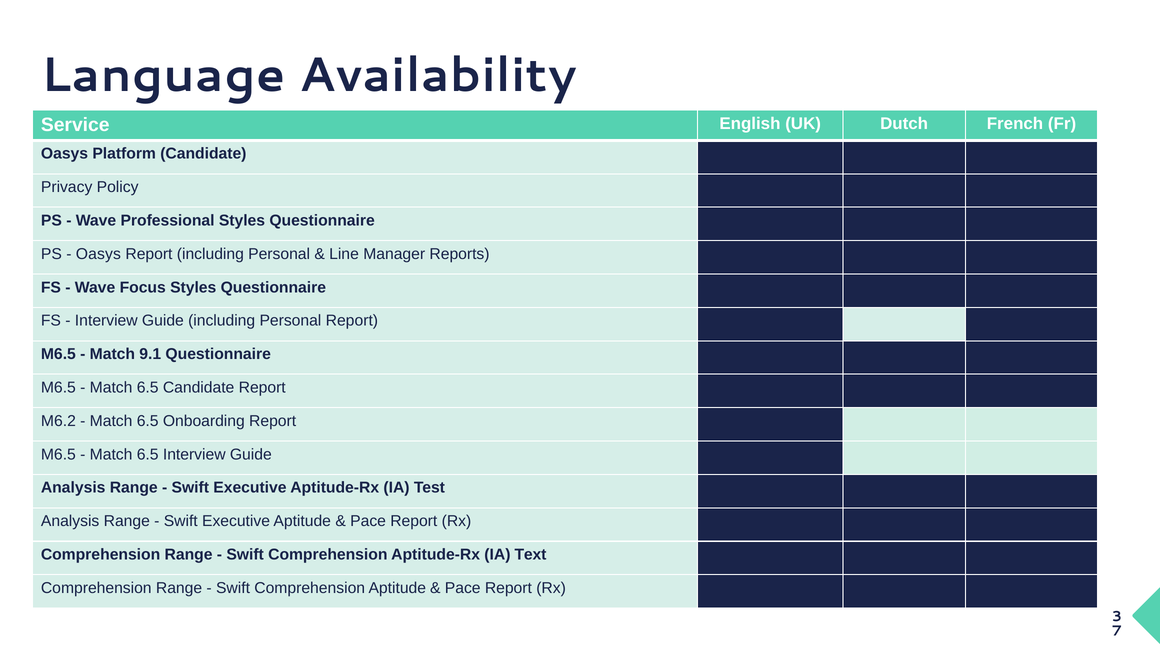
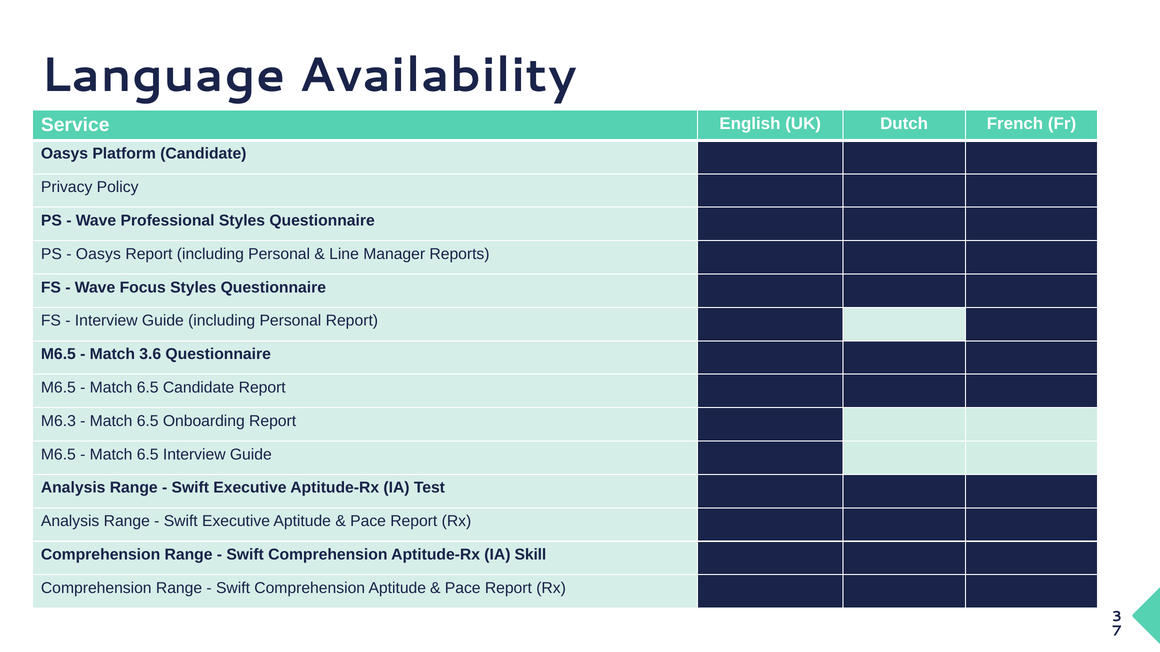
9.1: 9.1 -> 3.6
M6.2: M6.2 -> M6.3
Text: Text -> Skill
